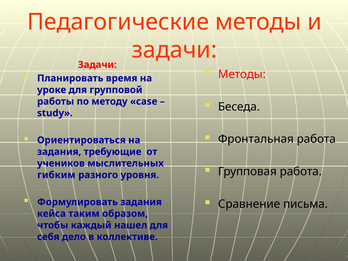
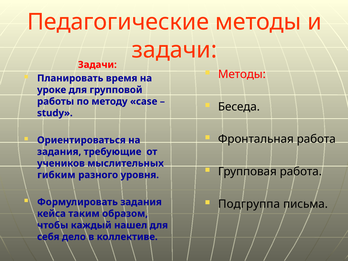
Сравнение: Сравнение -> Подгруппа
